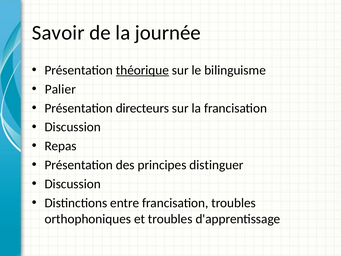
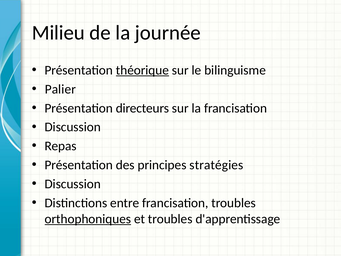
Savoir: Savoir -> Milieu
distinguer: distinguer -> stratégies
orthophoniques underline: none -> present
